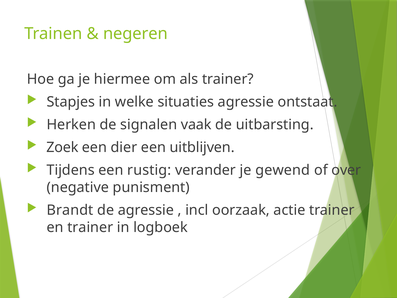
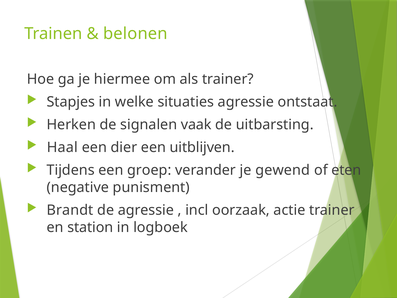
negeren: negeren -> belonen
Zoek: Zoek -> Haal
rustig: rustig -> groep
over: over -> eten
en trainer: trainer -> station
